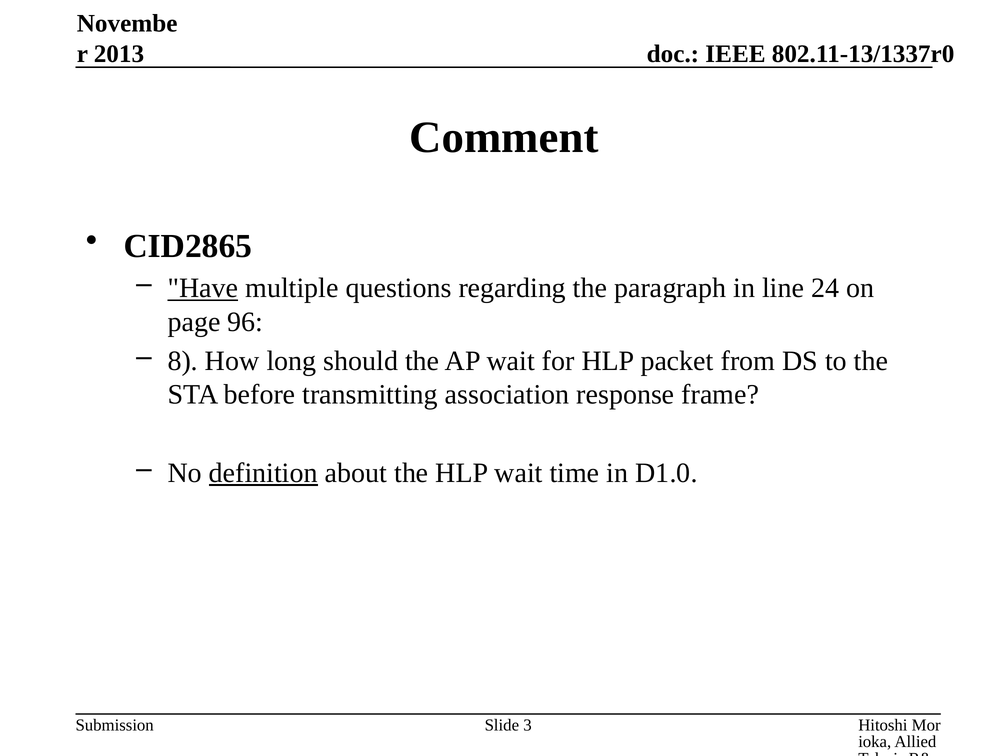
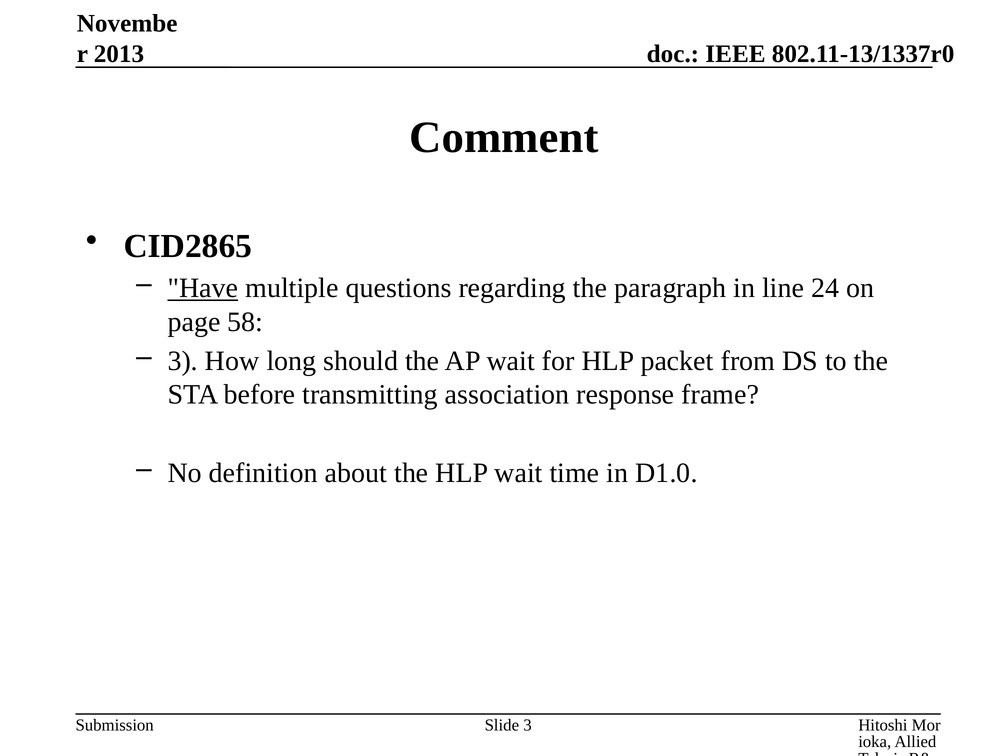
96: 96 -> 58
8 at (183, 361): 8 -> 3
definition underline: present -> none
